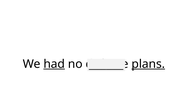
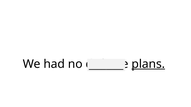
had underline: present -> none
